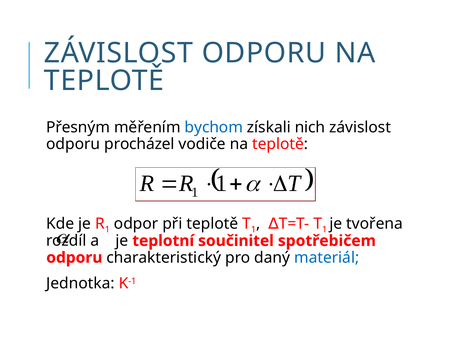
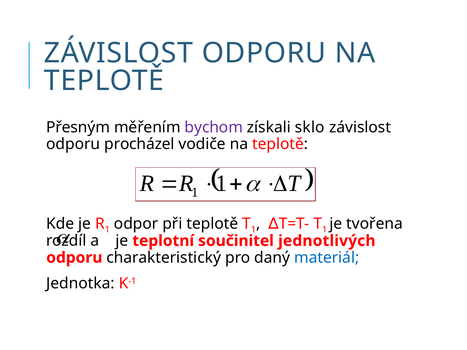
bychom colour: blue -> purple
nich: nich -> sklo
spotřebičem: spotřebičem -> jednotlivých
